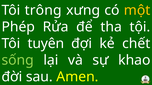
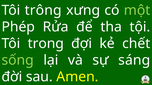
một colour: yellow -> light green
tuyên: tuyên -> trong
khao: khao -> sáng
